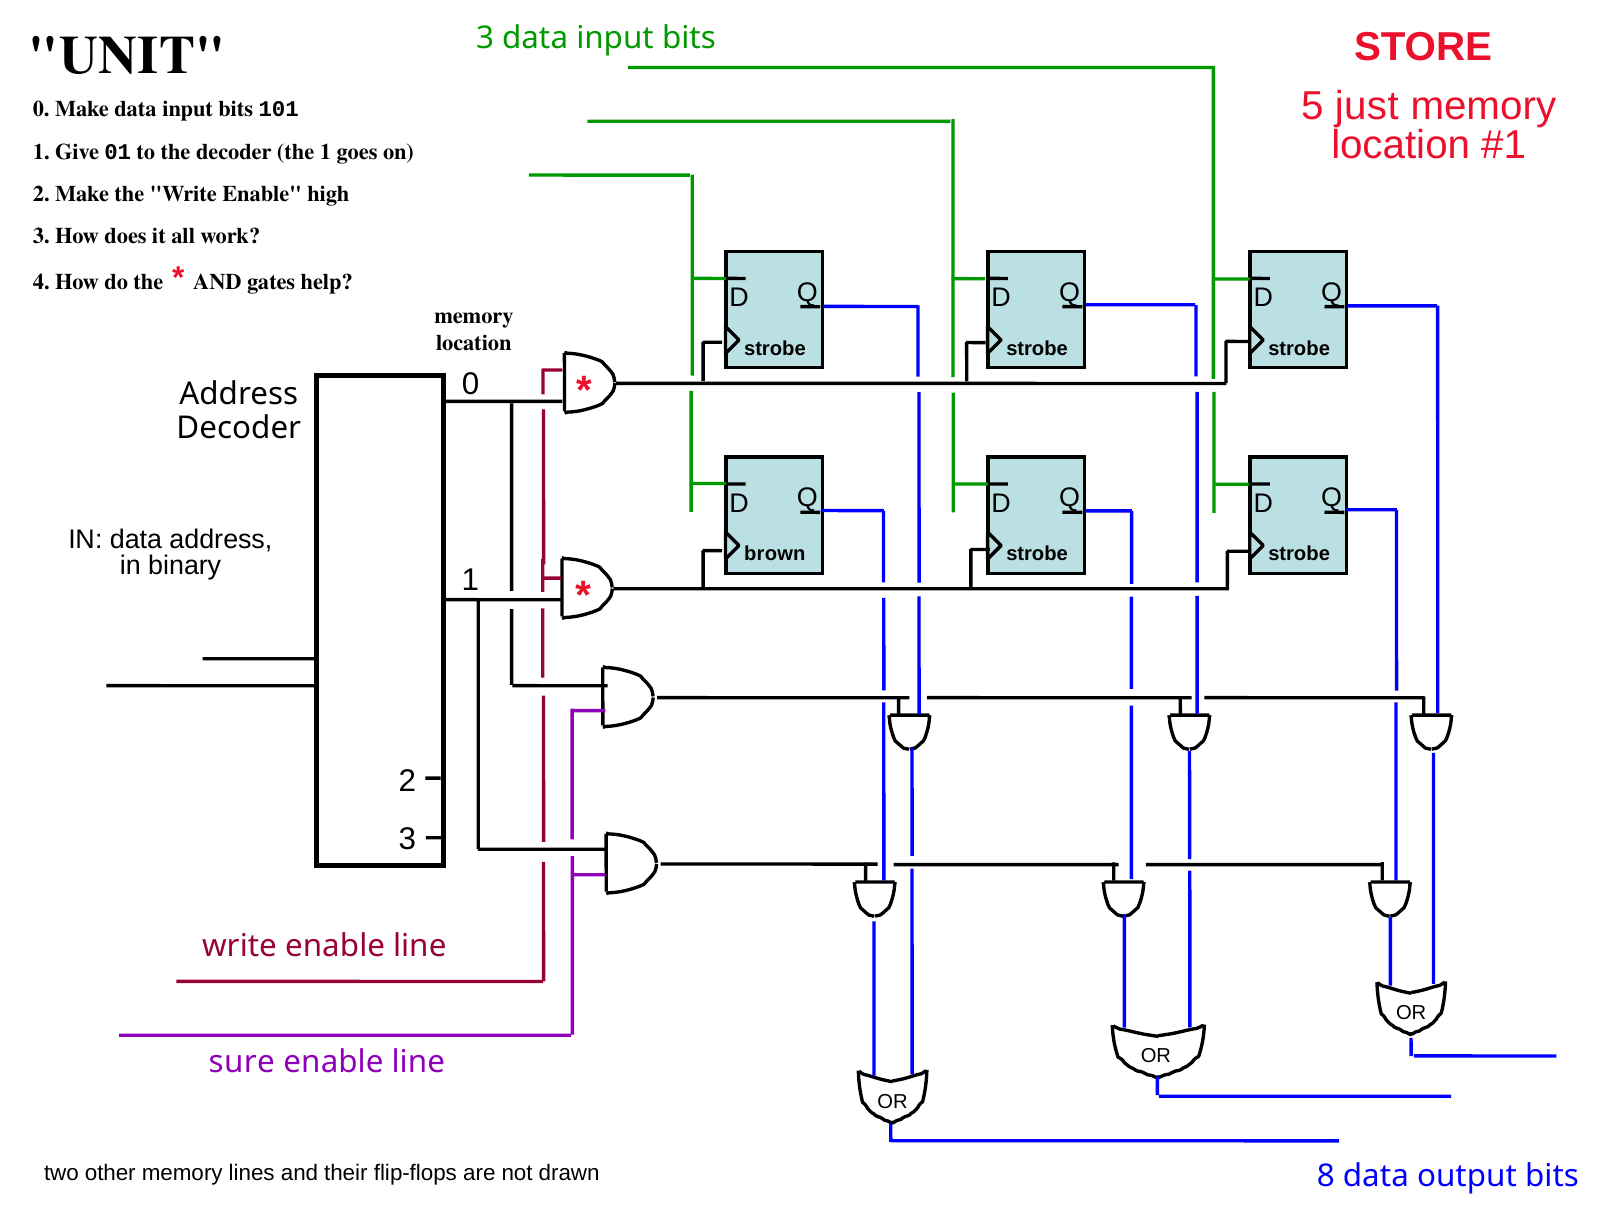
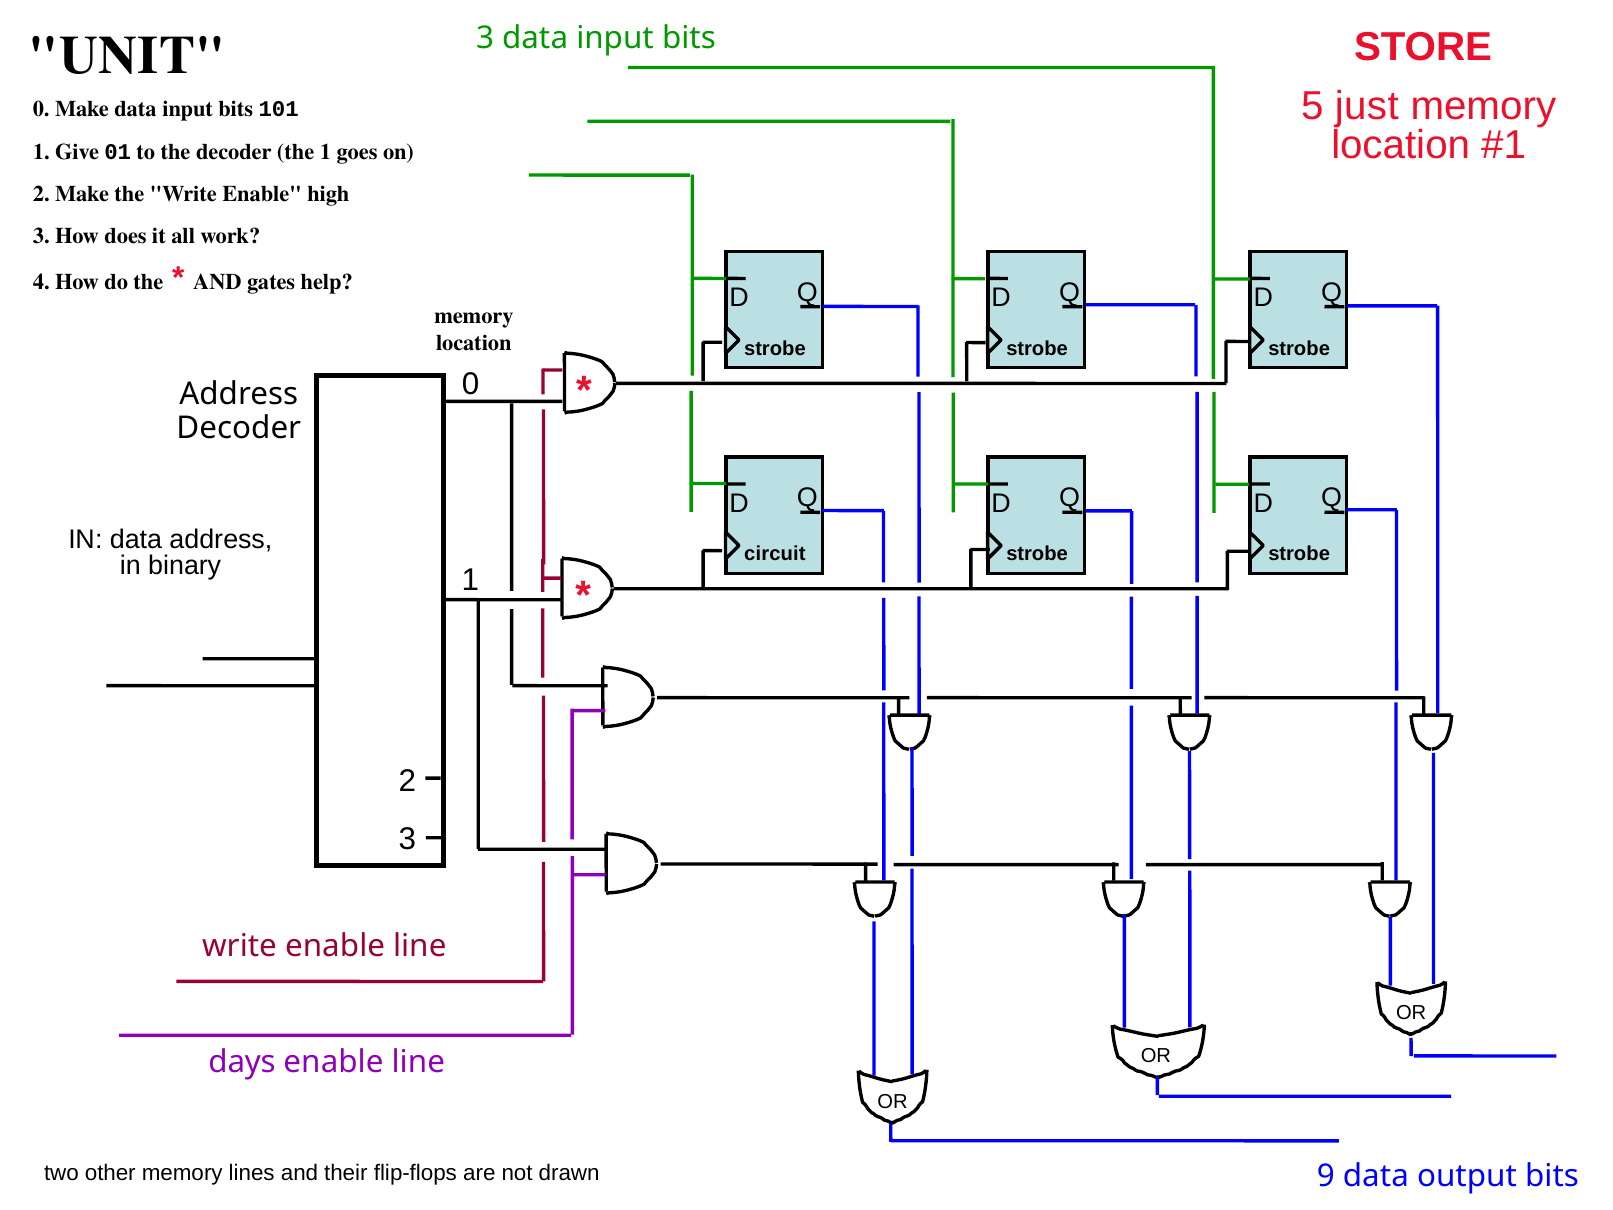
brown: brown -> circuit
sure: sure -> days
8: 8 -> 9
